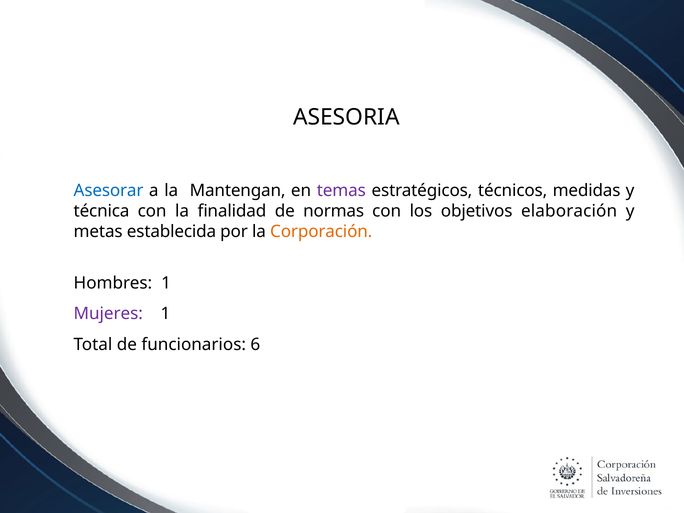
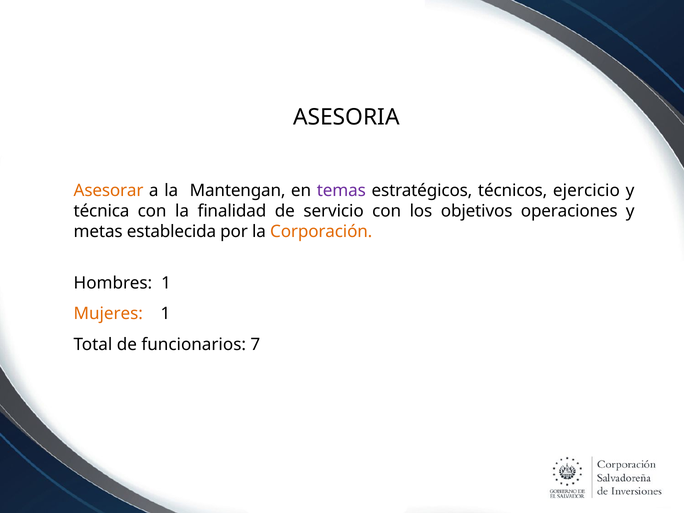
Asesorar colour: blue -> orange
medidas: medidas -> ejercicio
normas: normas -> servicio
elaboración: elaboración -> operaciones
Mujeres colour: purple -> orange
6: 6 -> 7
